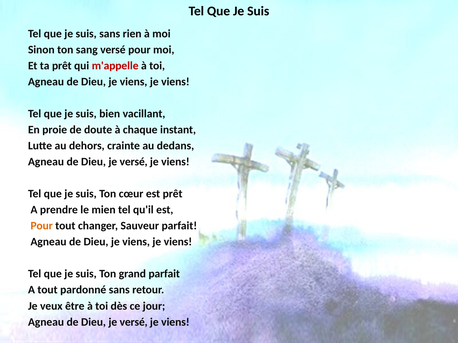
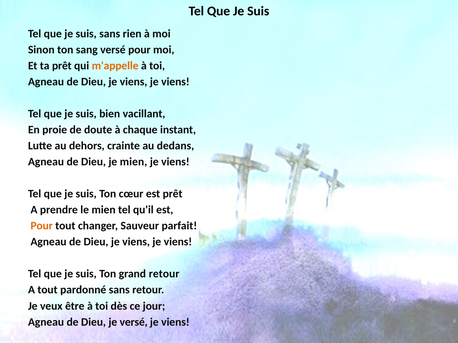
m'appelle colour: red -> orange
versé at (134, 162): versé -> mien
grand parfait: parfait -> retour
